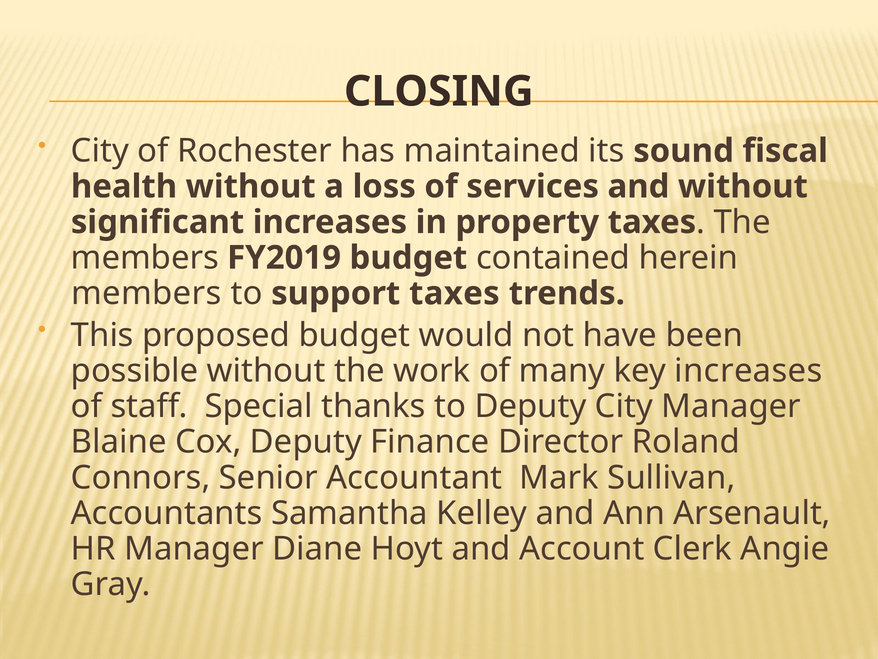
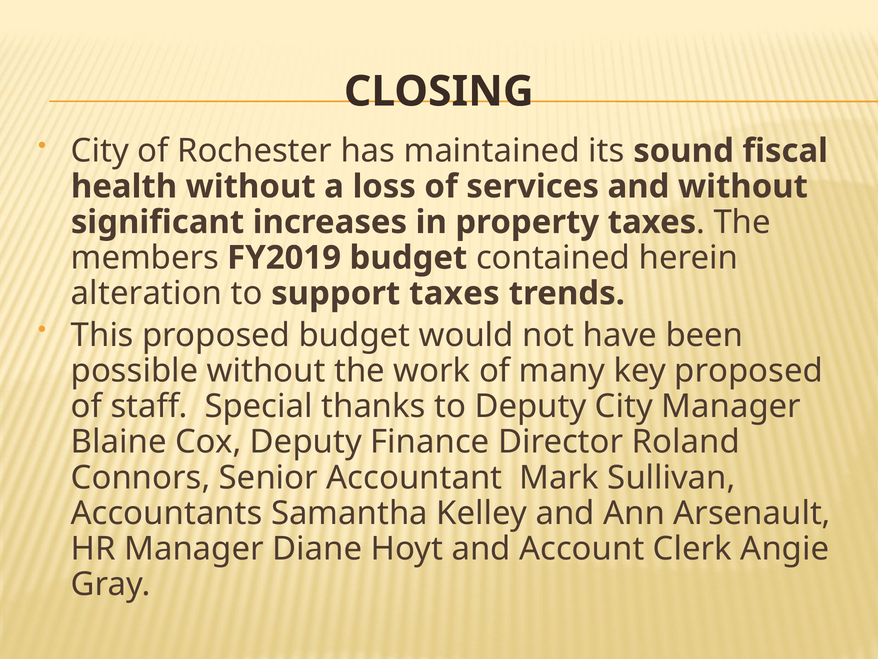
members at (146, 293): members -> alteration
key increases: increases -> proposed
